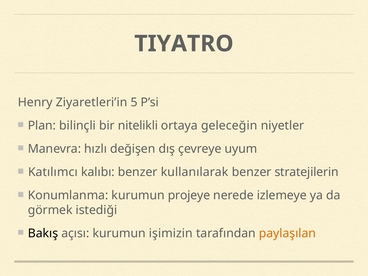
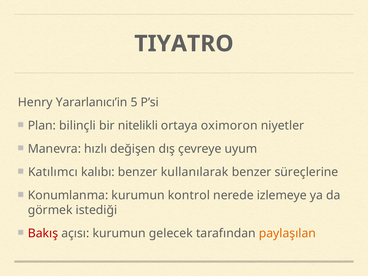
Ziyaretleri’in: Ziyaretleri’in -> Yararlanıcı’in
geleceğin: geleceğin -> oximoron
stratejilerin: stratejilerin -> süreçlerine
projeye: projeye -> kontrol
Bakış colour: black -> red
işimizin: işimizin -> gelecek
